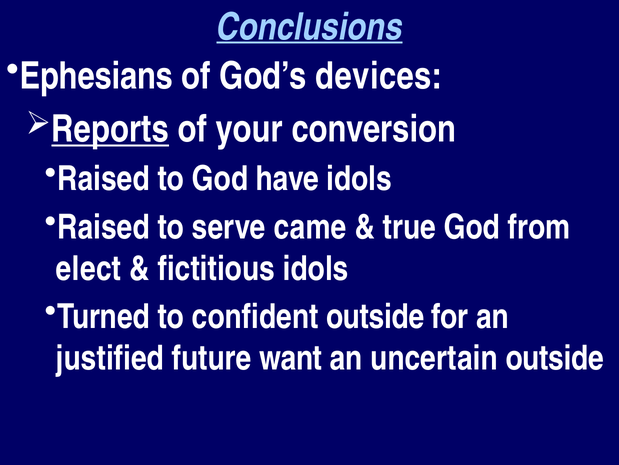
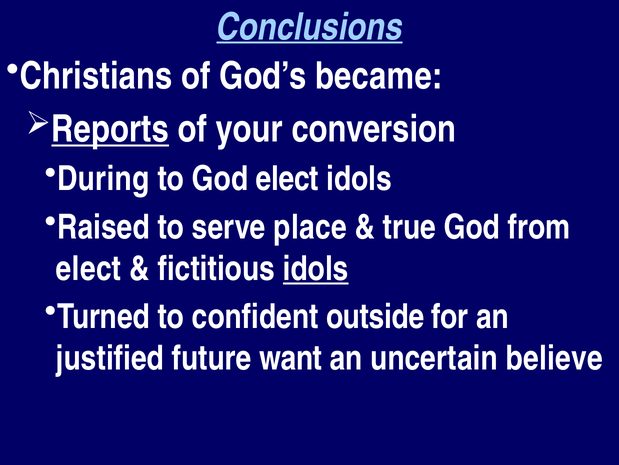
Ephesians: Ephesians -> Christians
devices: devices -> became
Raised at (104, 179): Raised -> During
God have: have -> elect
came: came -> place
idols at (316, 268) underline: none -> present
uncertain outside: outside -> believe
